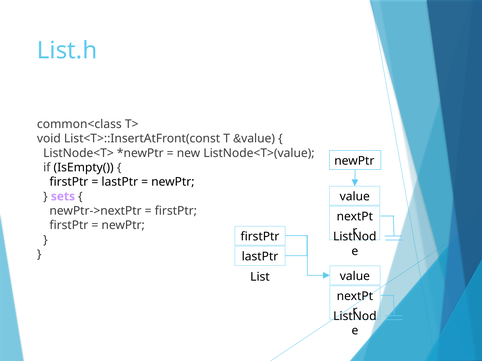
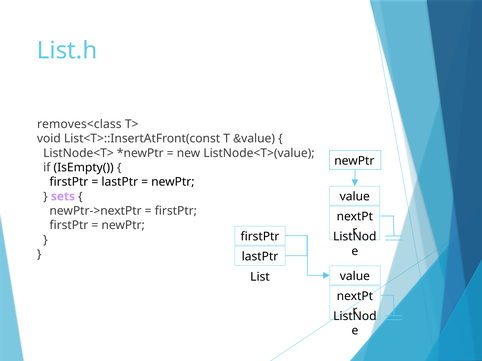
common<class: common<class -> removes<class
